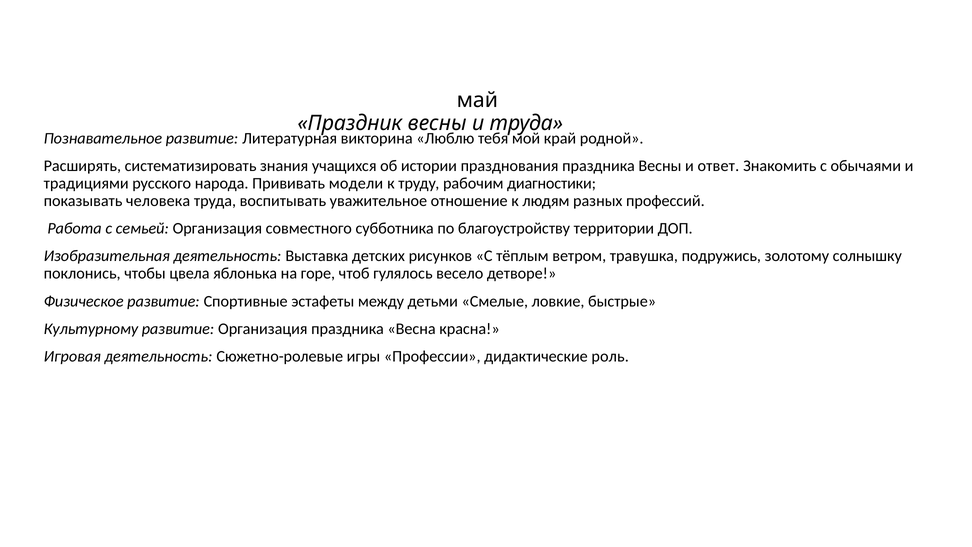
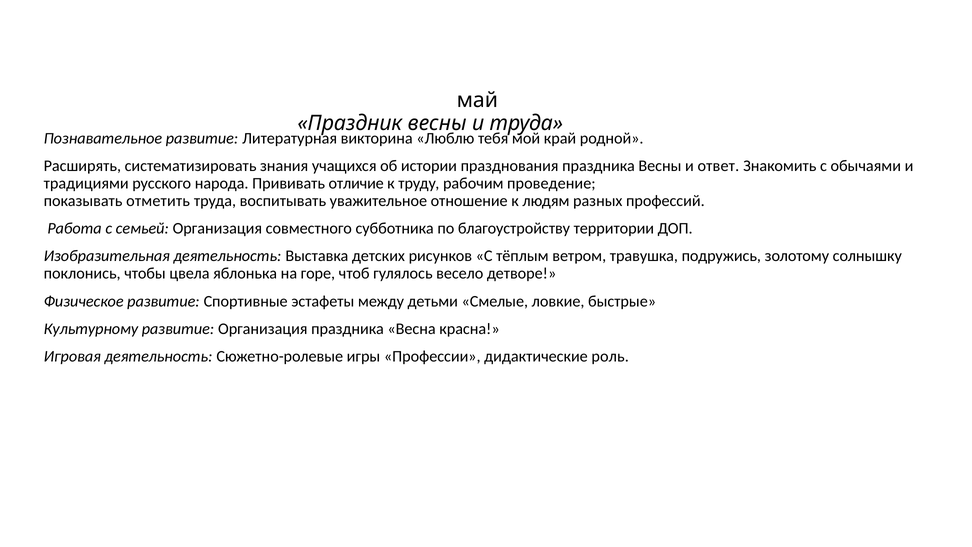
модели: модели -> отличие
диагностики: диагностики -> проведение
человека: человека -> отметить
